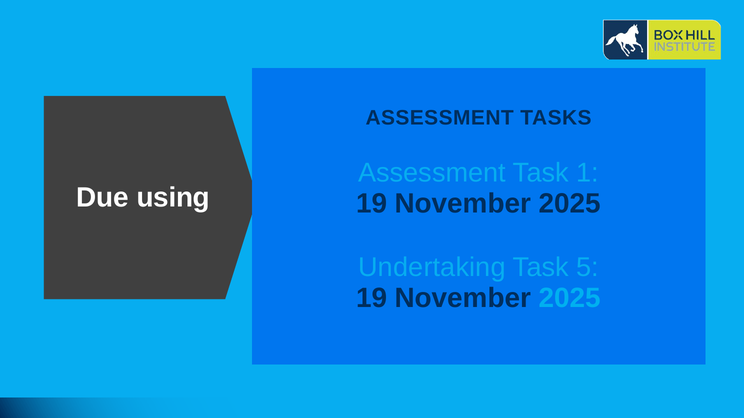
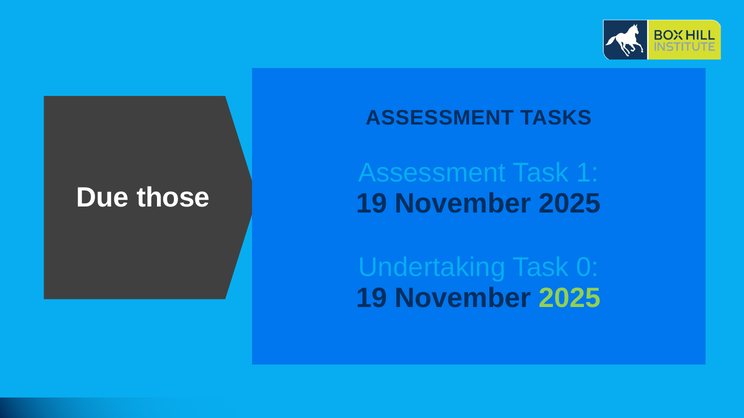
using: using -> those
5: 5 -> 0
2025 at (570, 299) colour: light blue -> light green
